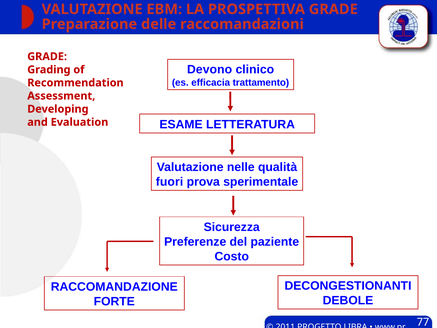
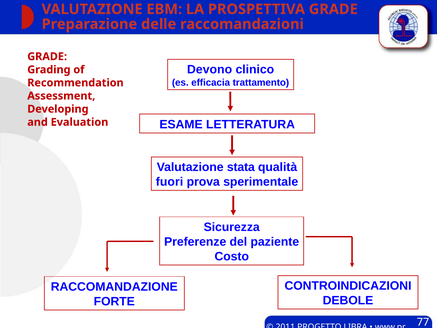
nelle: nelle -> stata
DECONGESTIONANTI: DECONGESTIONANTI -> CONTROINDICAZIONI
